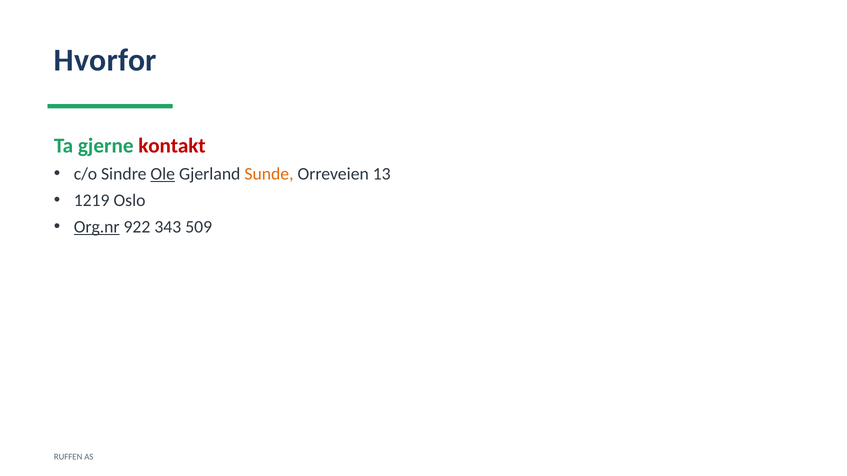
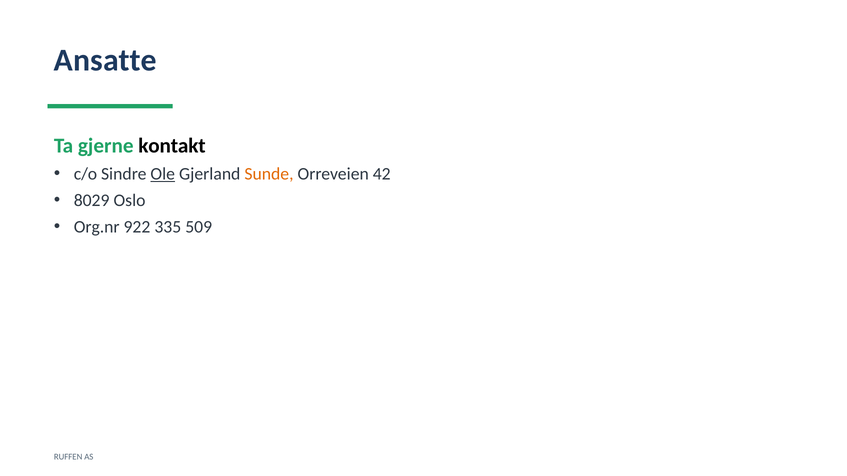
Hvorfor: Hvorfor -> Ansatte
kontakt colour: red -> black
13: 13 -> 42
1219: 1219 -> 8029
Org.nr underline: present -> none
343: 343 -> 335
